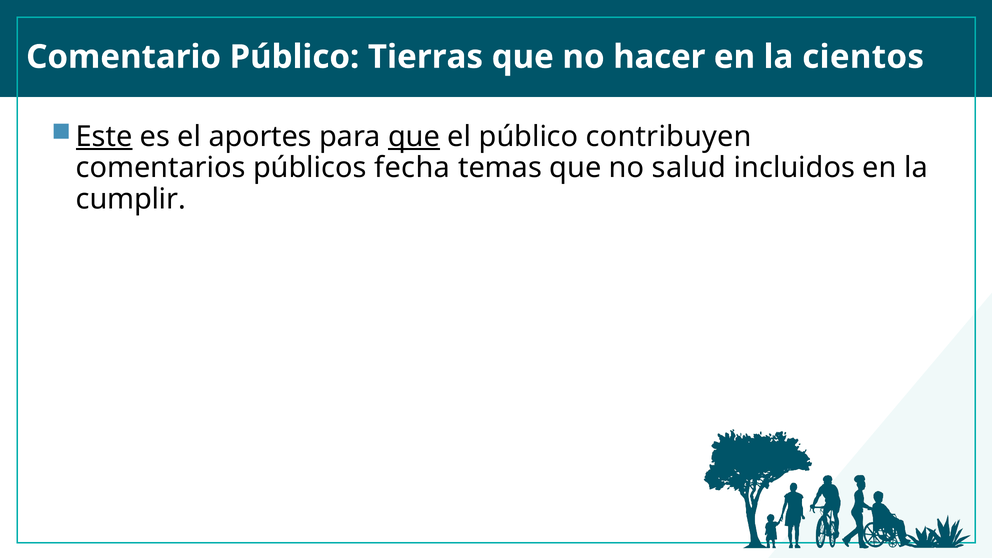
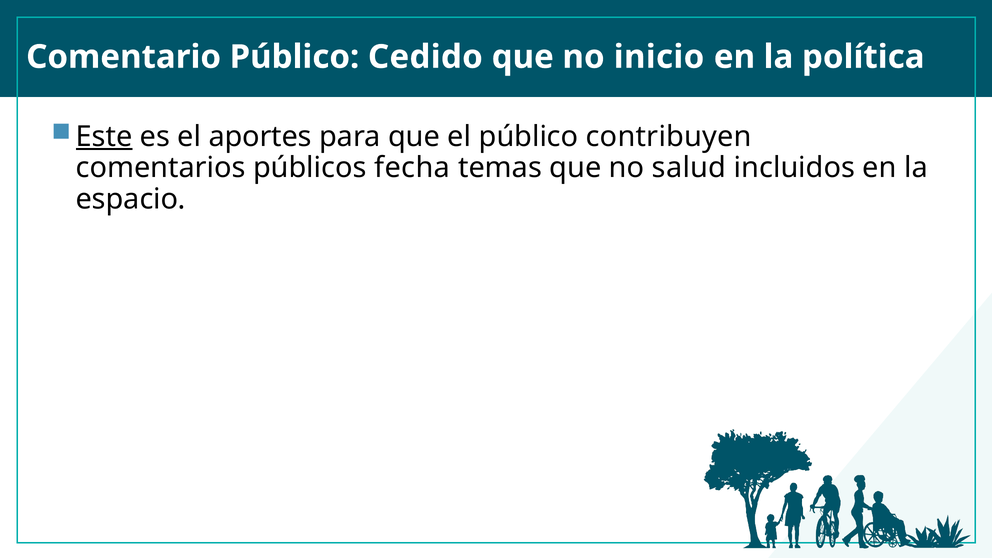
Tierras: Tierras -> Cedido
hacer: hacer -> inicio
cientos: cientos -> política
que at (414, 137) underline: present -> none
cumplir: cumplir -> espacio
